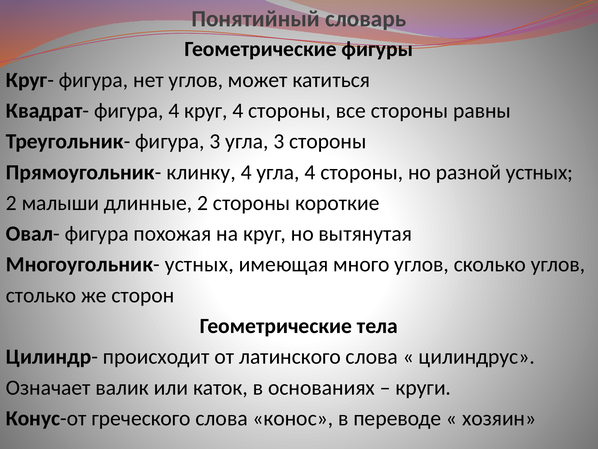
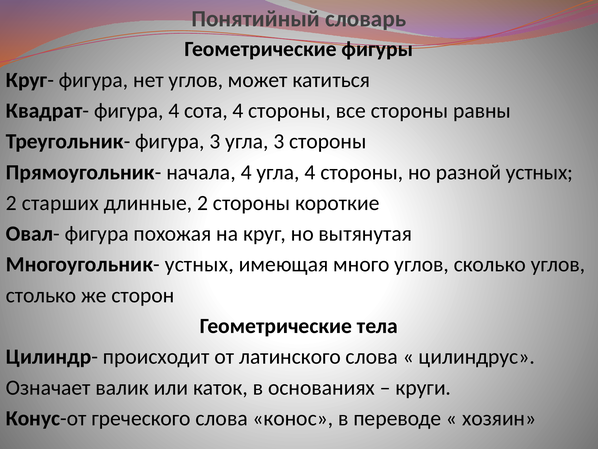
4 круг: круг -> сота
клинку: клинку -> начала
малыши: малыши -> старших
